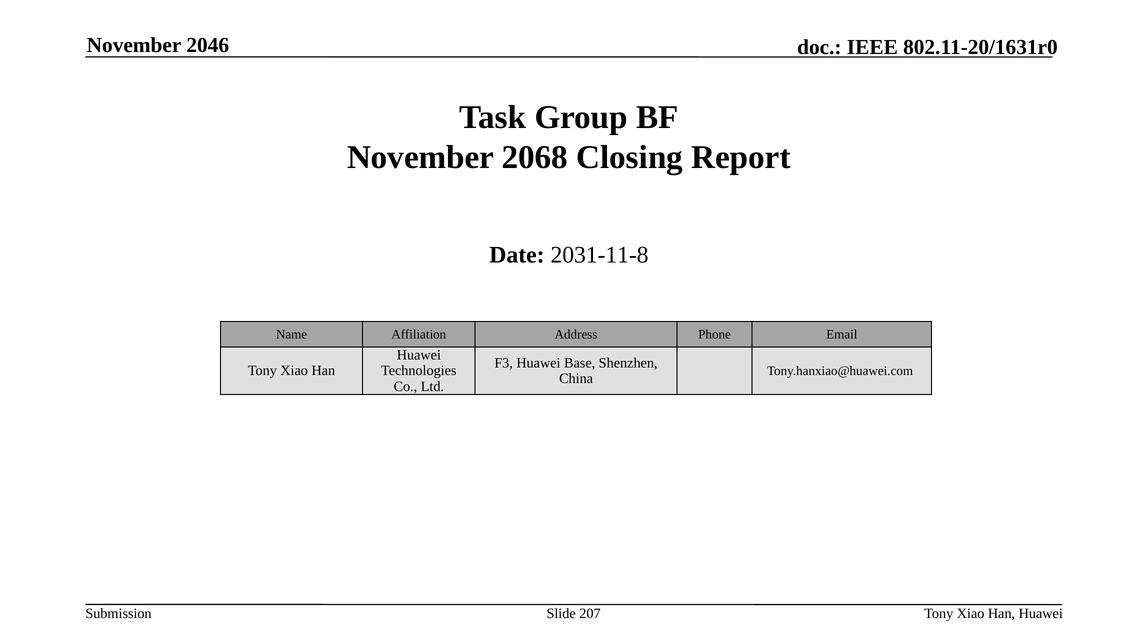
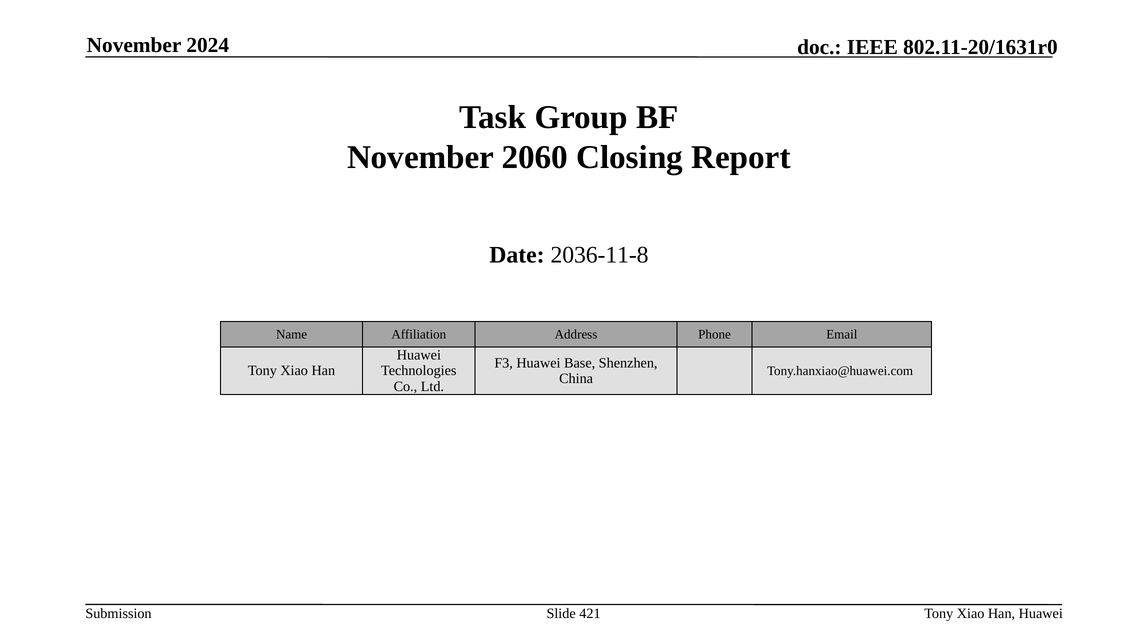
2046: 2046 -> 2024
2068: 2068 -> 2060
2031-11-8: 2031-11-8 -> 2036-11-8
207: 207 -> 421
